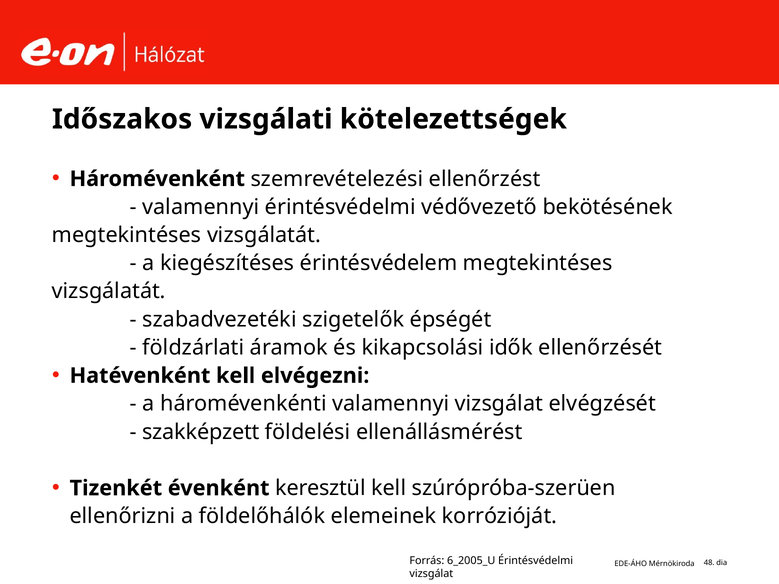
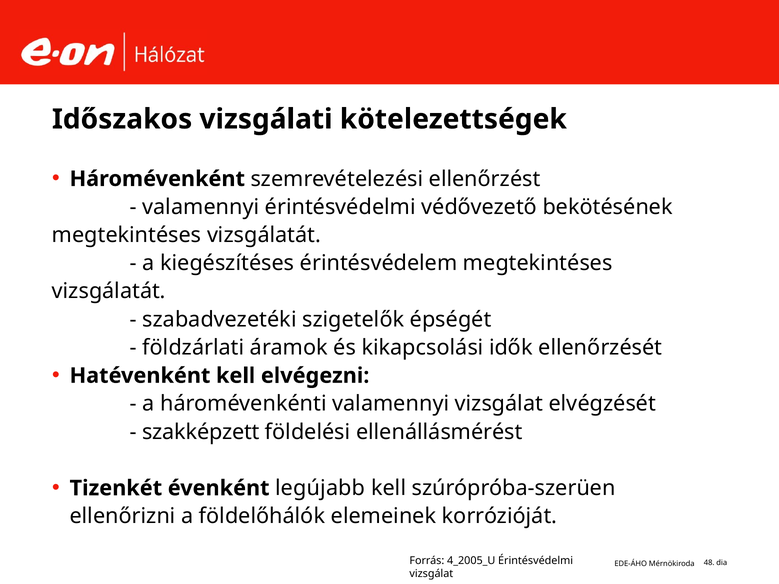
keresztül: keresztül -> legújabb
6_2005_U: 6_2005_U -> 4_2005_U
